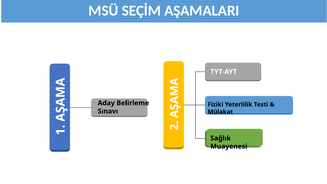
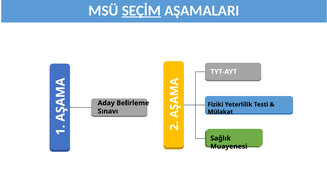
SEÇİM underline: none -> present
